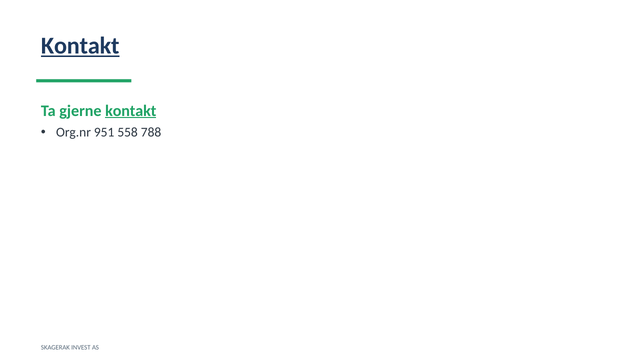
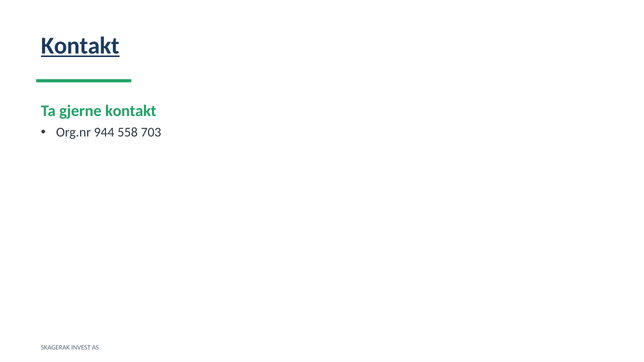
kontakt at (131, 111) underline: present -> none
951: 951 -> 944
788: 788 -> 703
